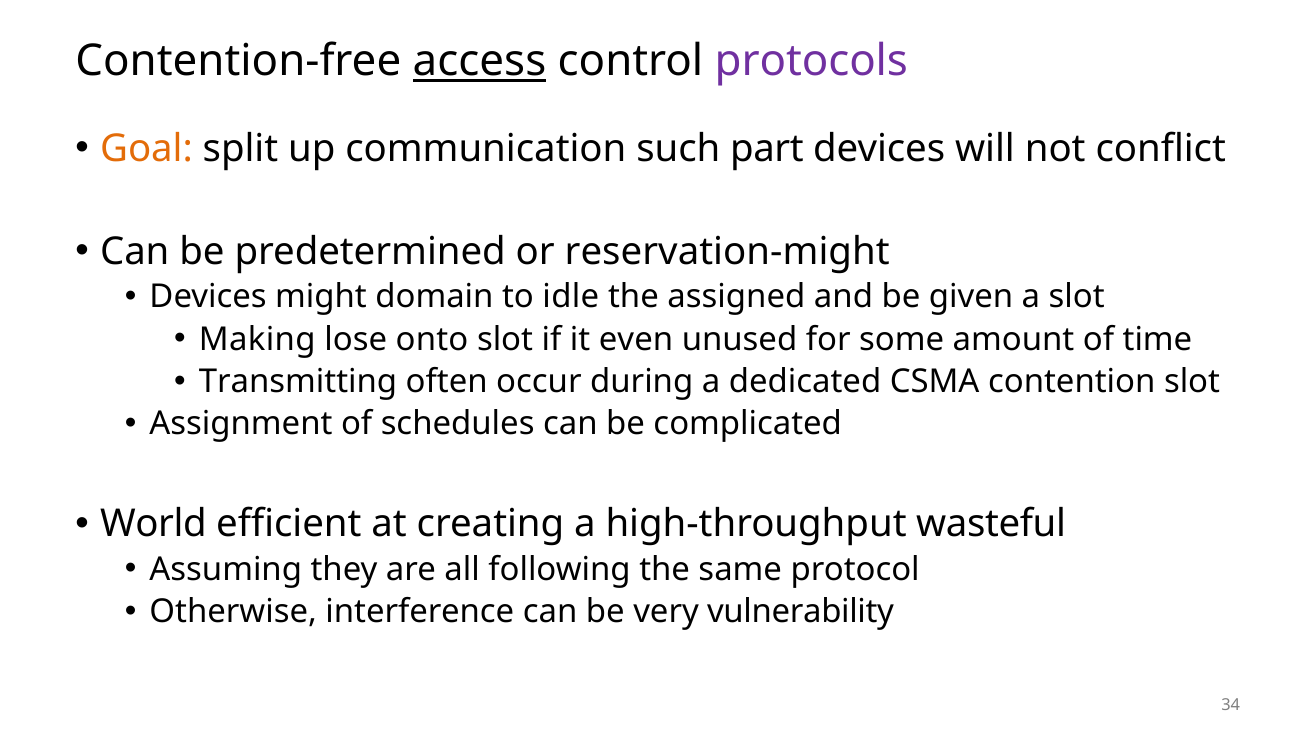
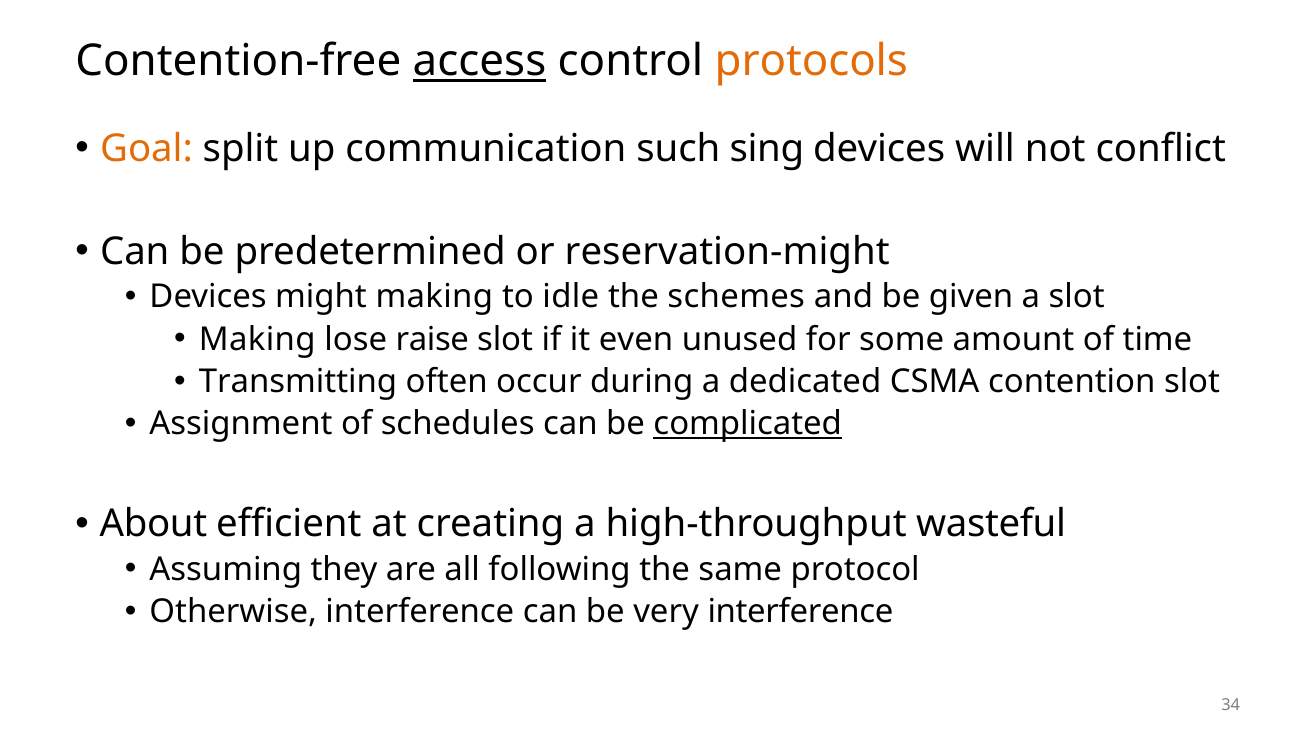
protocols colour: purple -> orange
part: part -> sing
might domain: domain -> making
assigned: assigned -> schemes
onto: onto -> raise
complicated underline: none -> present
World: World -> About
very vulnerability: vulnerability -> interference
